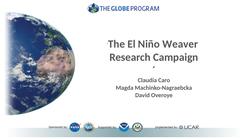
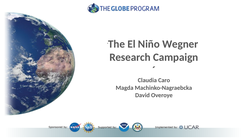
Weaver: Weaver -> Wegner
